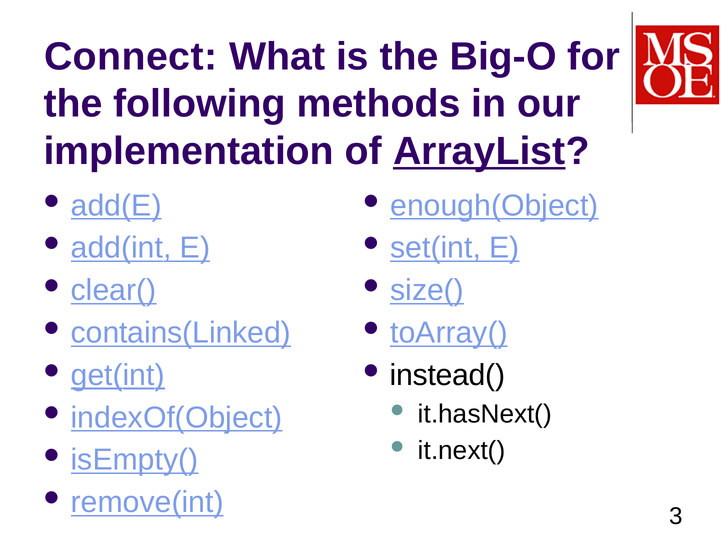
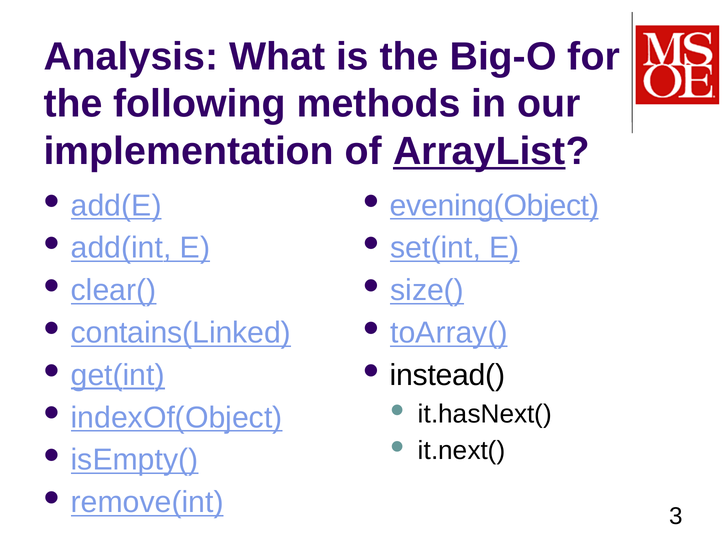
Connect: Connect -> Analysis
enough(Object: enough(Object -> evening(Object
